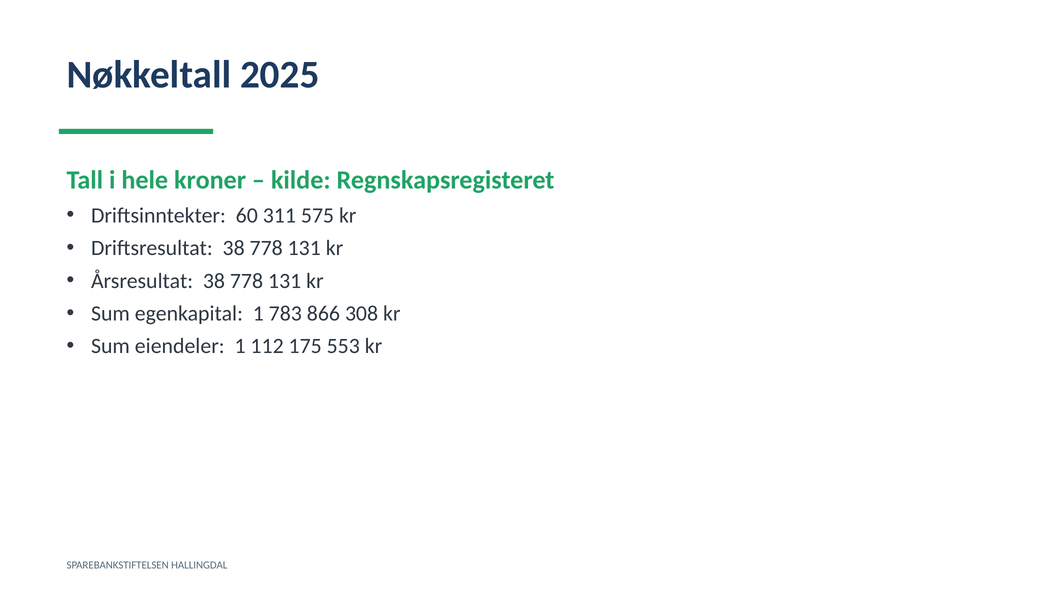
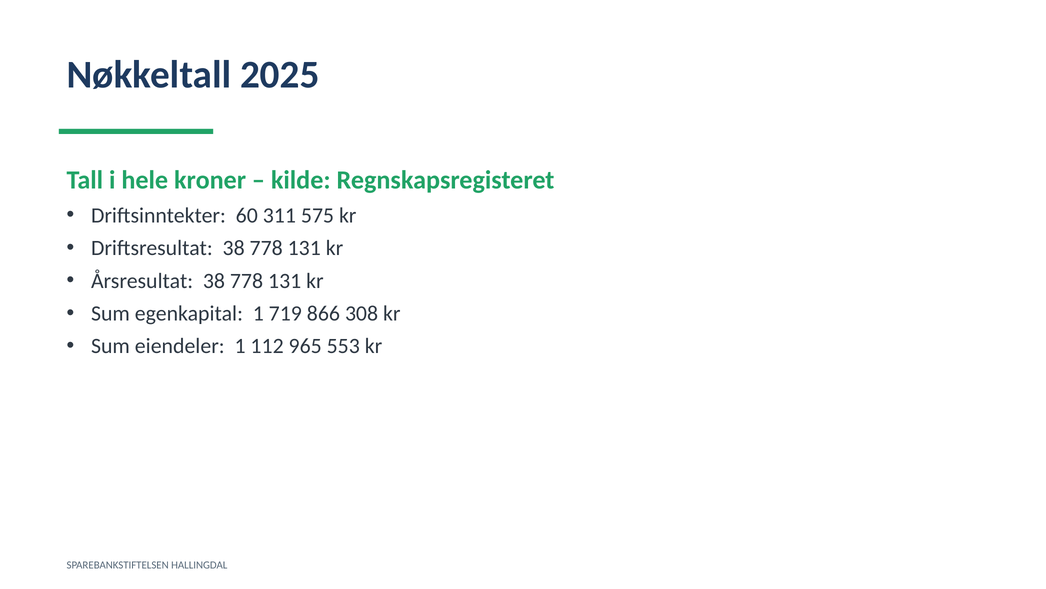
783: 783 -> 719
175: 175 -> 965
